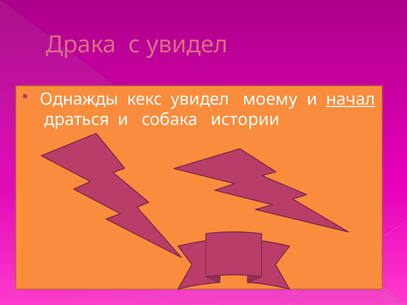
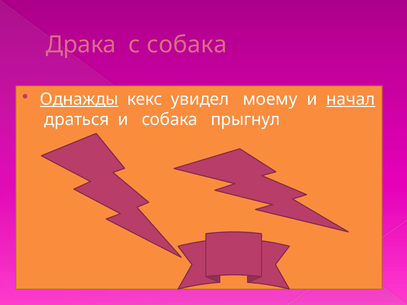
с увидел: увидел -> собака
Однажды underline: none -> present
истории: истории -> прыгнул
